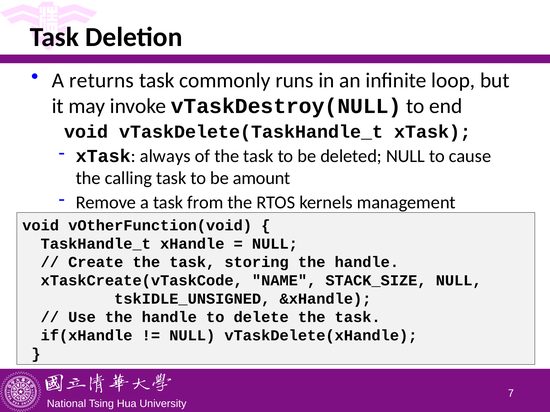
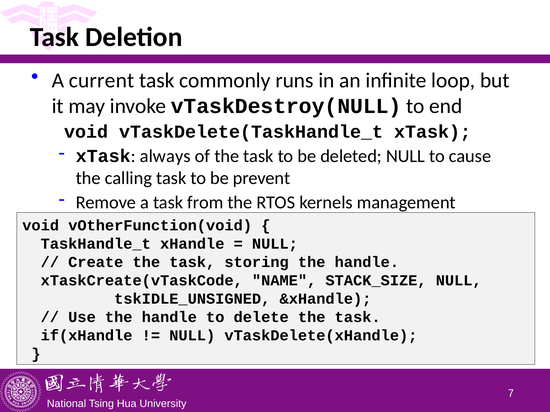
returns: returns -> current
amount: amount -> prevent
